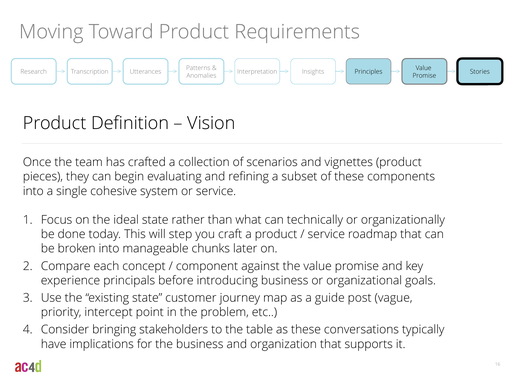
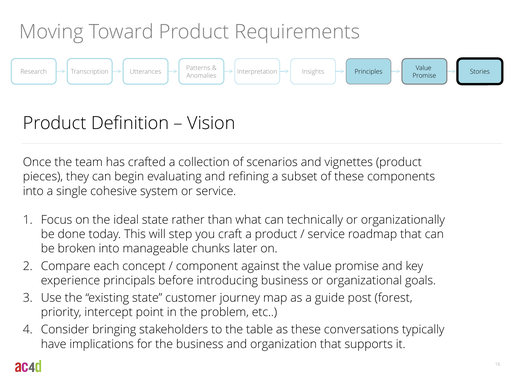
vague: vague -> forest
